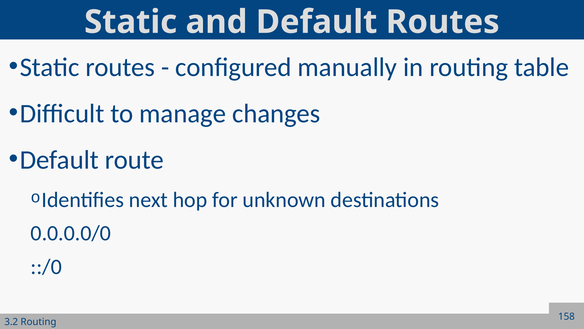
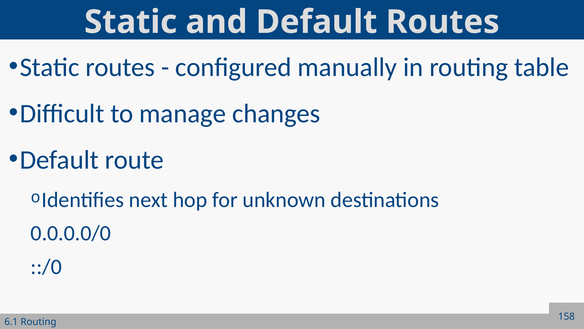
3.2: 3.2 -> 6.1
